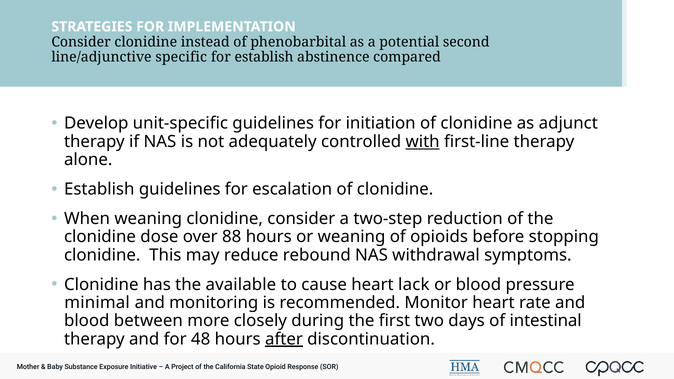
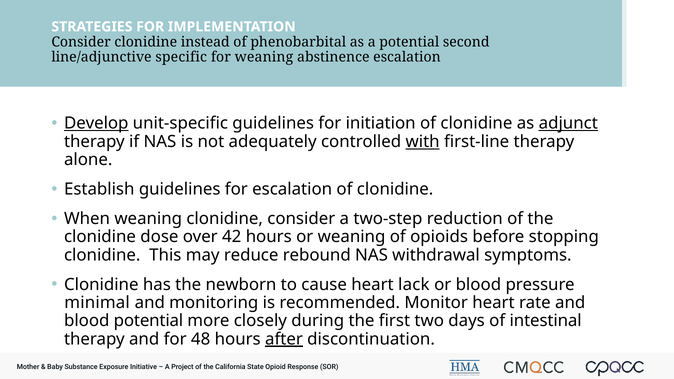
for establish: establish -> weaning
abstinence compared: compared -> escalation
Develop underline: none -> present
adjunct underline: none -> present
88: 88 -> 42
available: available -> newborn
blood between: between -> potential
